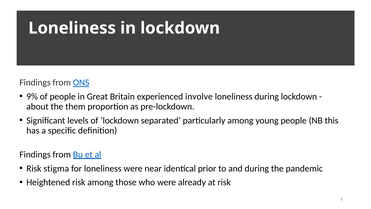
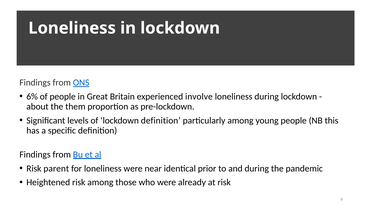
9%: 9% -> 6%
lockdown separated: separated -> definition
stigma: stigma -> parent
